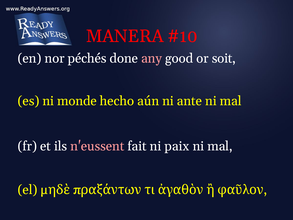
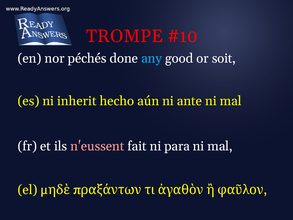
MANERA: MANERA -> TROMPE
any colour: pink -> light blue
monde: monde -> inherit
paix: paix -> para
